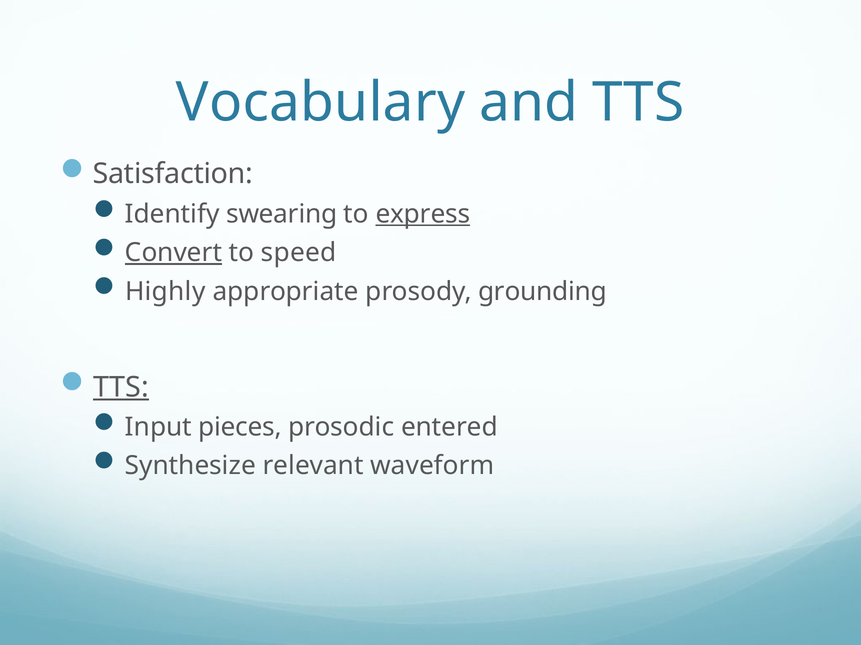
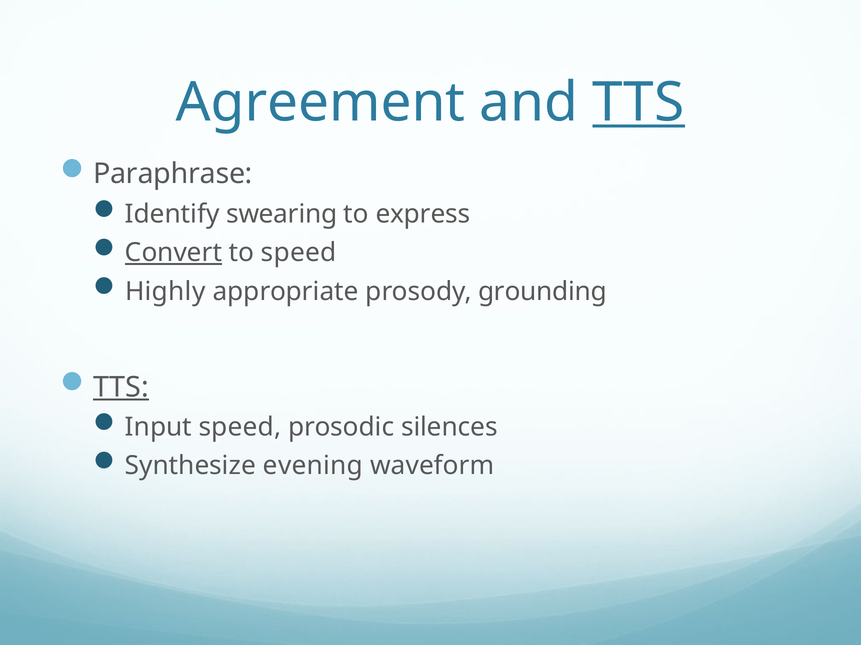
Vocabulary: Vocabulary -> Agreement
TTS at (638, 103) underline: none -> present
Satisfaction: Satisfaction -> Paraphrase
express underline: present -> none
Input pieces: pieces -> speed
entered: entered -> silences
relevant: relevant -> evening
